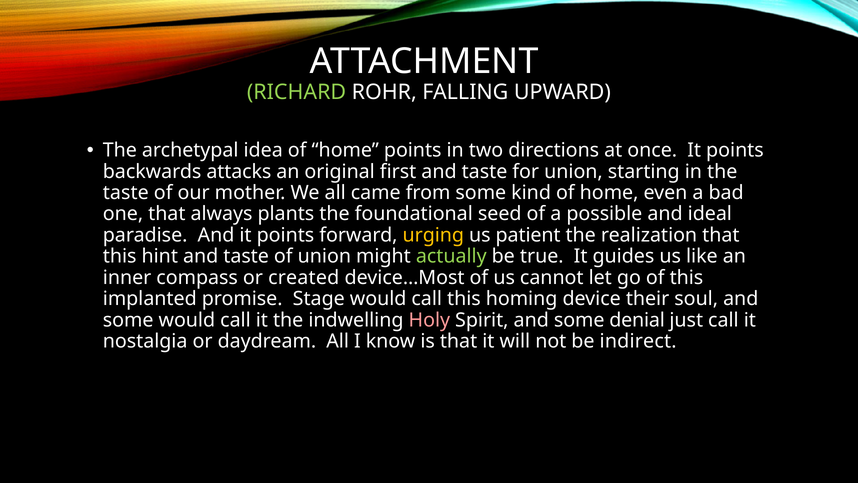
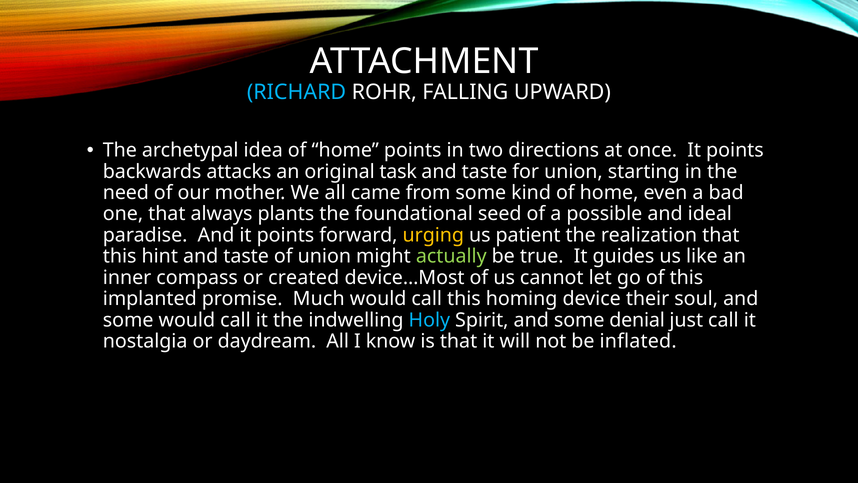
RICHARD colour: light green -> light blue
first: first -> task
taste at (126, 193): taste -> need
Stage: Stage -> Much
Holy colour: pink -> light blue
indirect: indirect -> inflated
